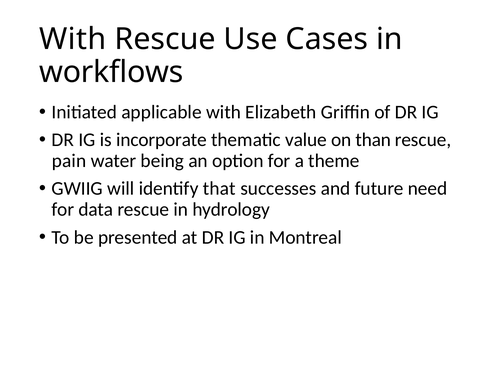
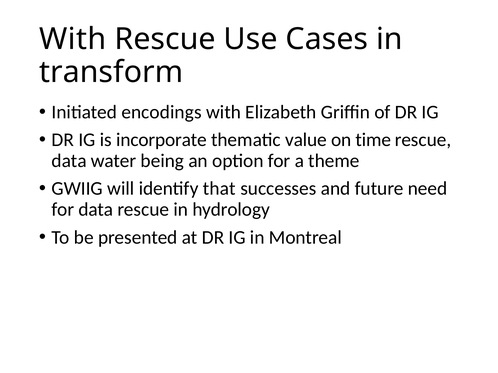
workflows: workflows -> transform
applicable: applicable -> encodings
than: than -> time
pain at (69, 161): pain -> data
